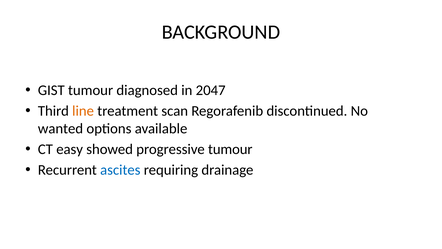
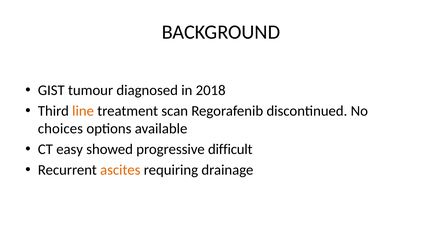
2047: 2047 -> 2018
wanted: wanted -> choices
progressive tumour: tumour -> difficult
ascites colour: blue -> orange
